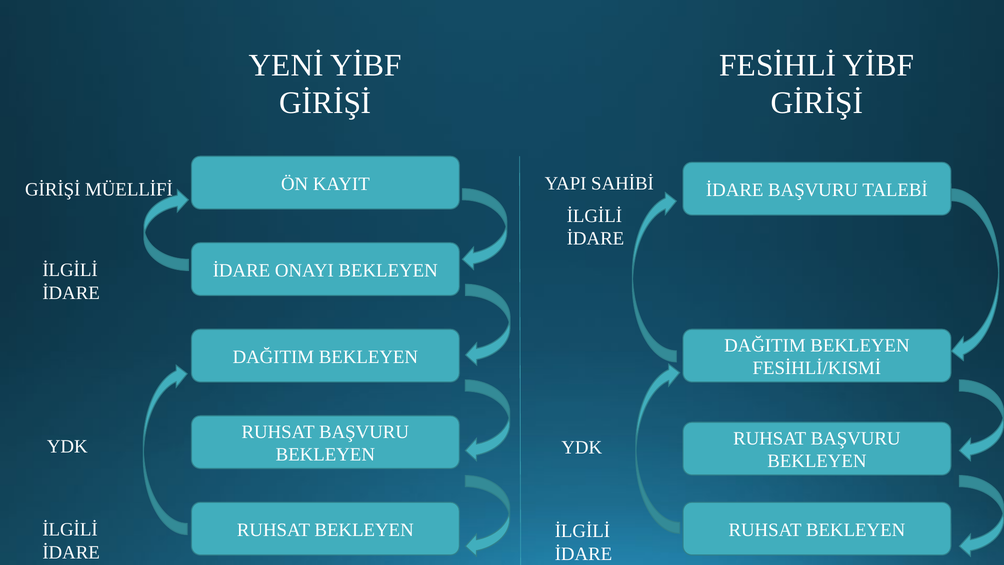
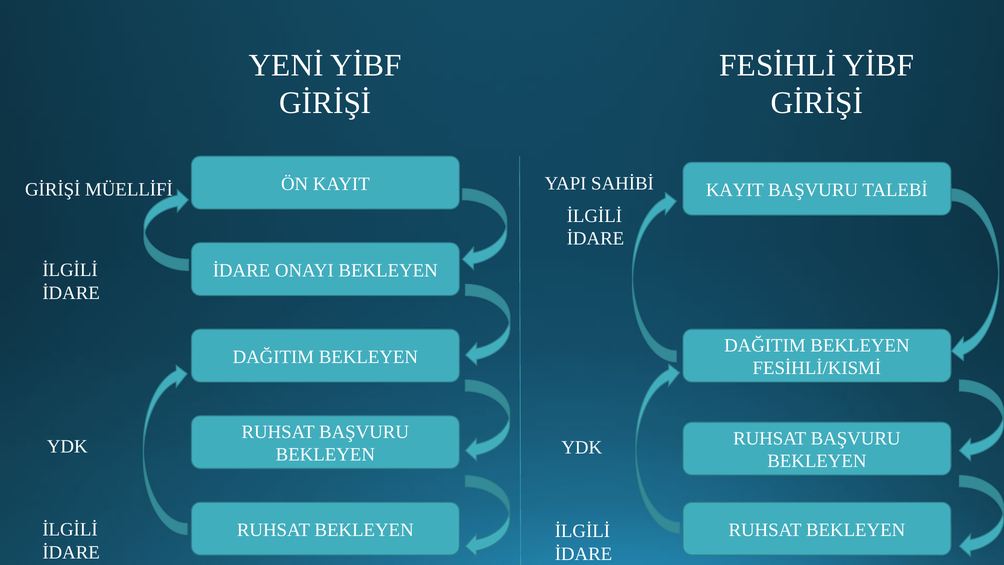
İDARE at (735, 190): İDARE -> KAYIT
